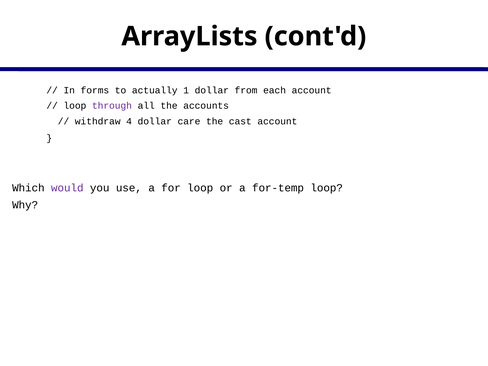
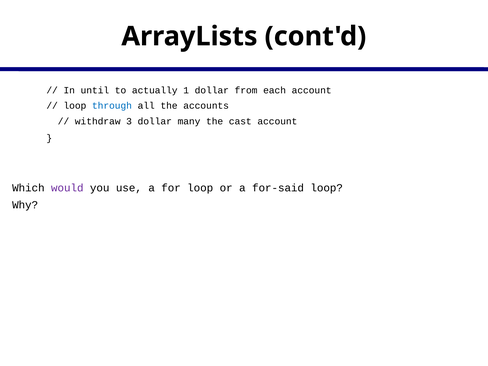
forms: forms -> until
through colour: purple -> blue
4: 4 -> 3
care: care -> many
for-temp: for-temp -> for-said
